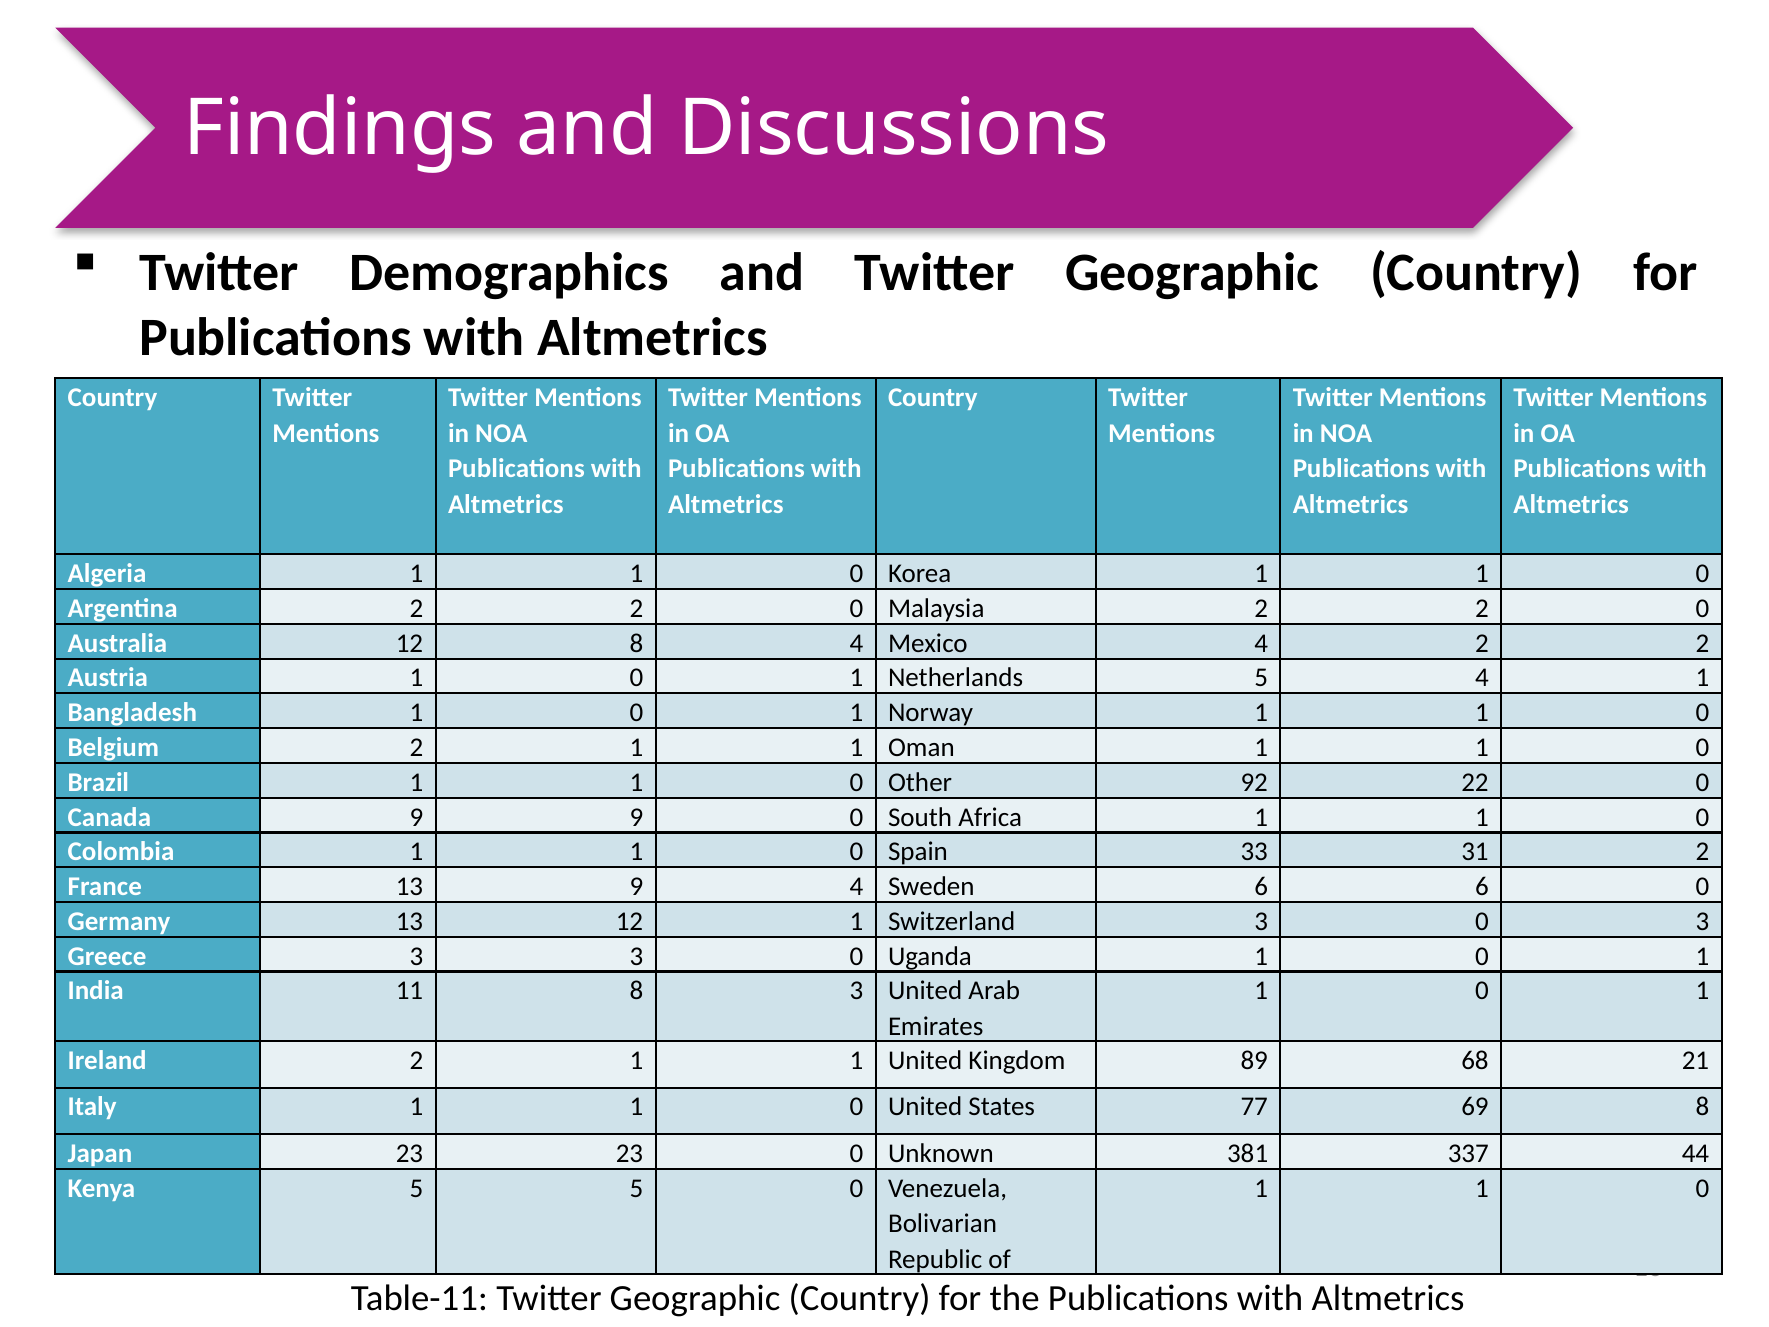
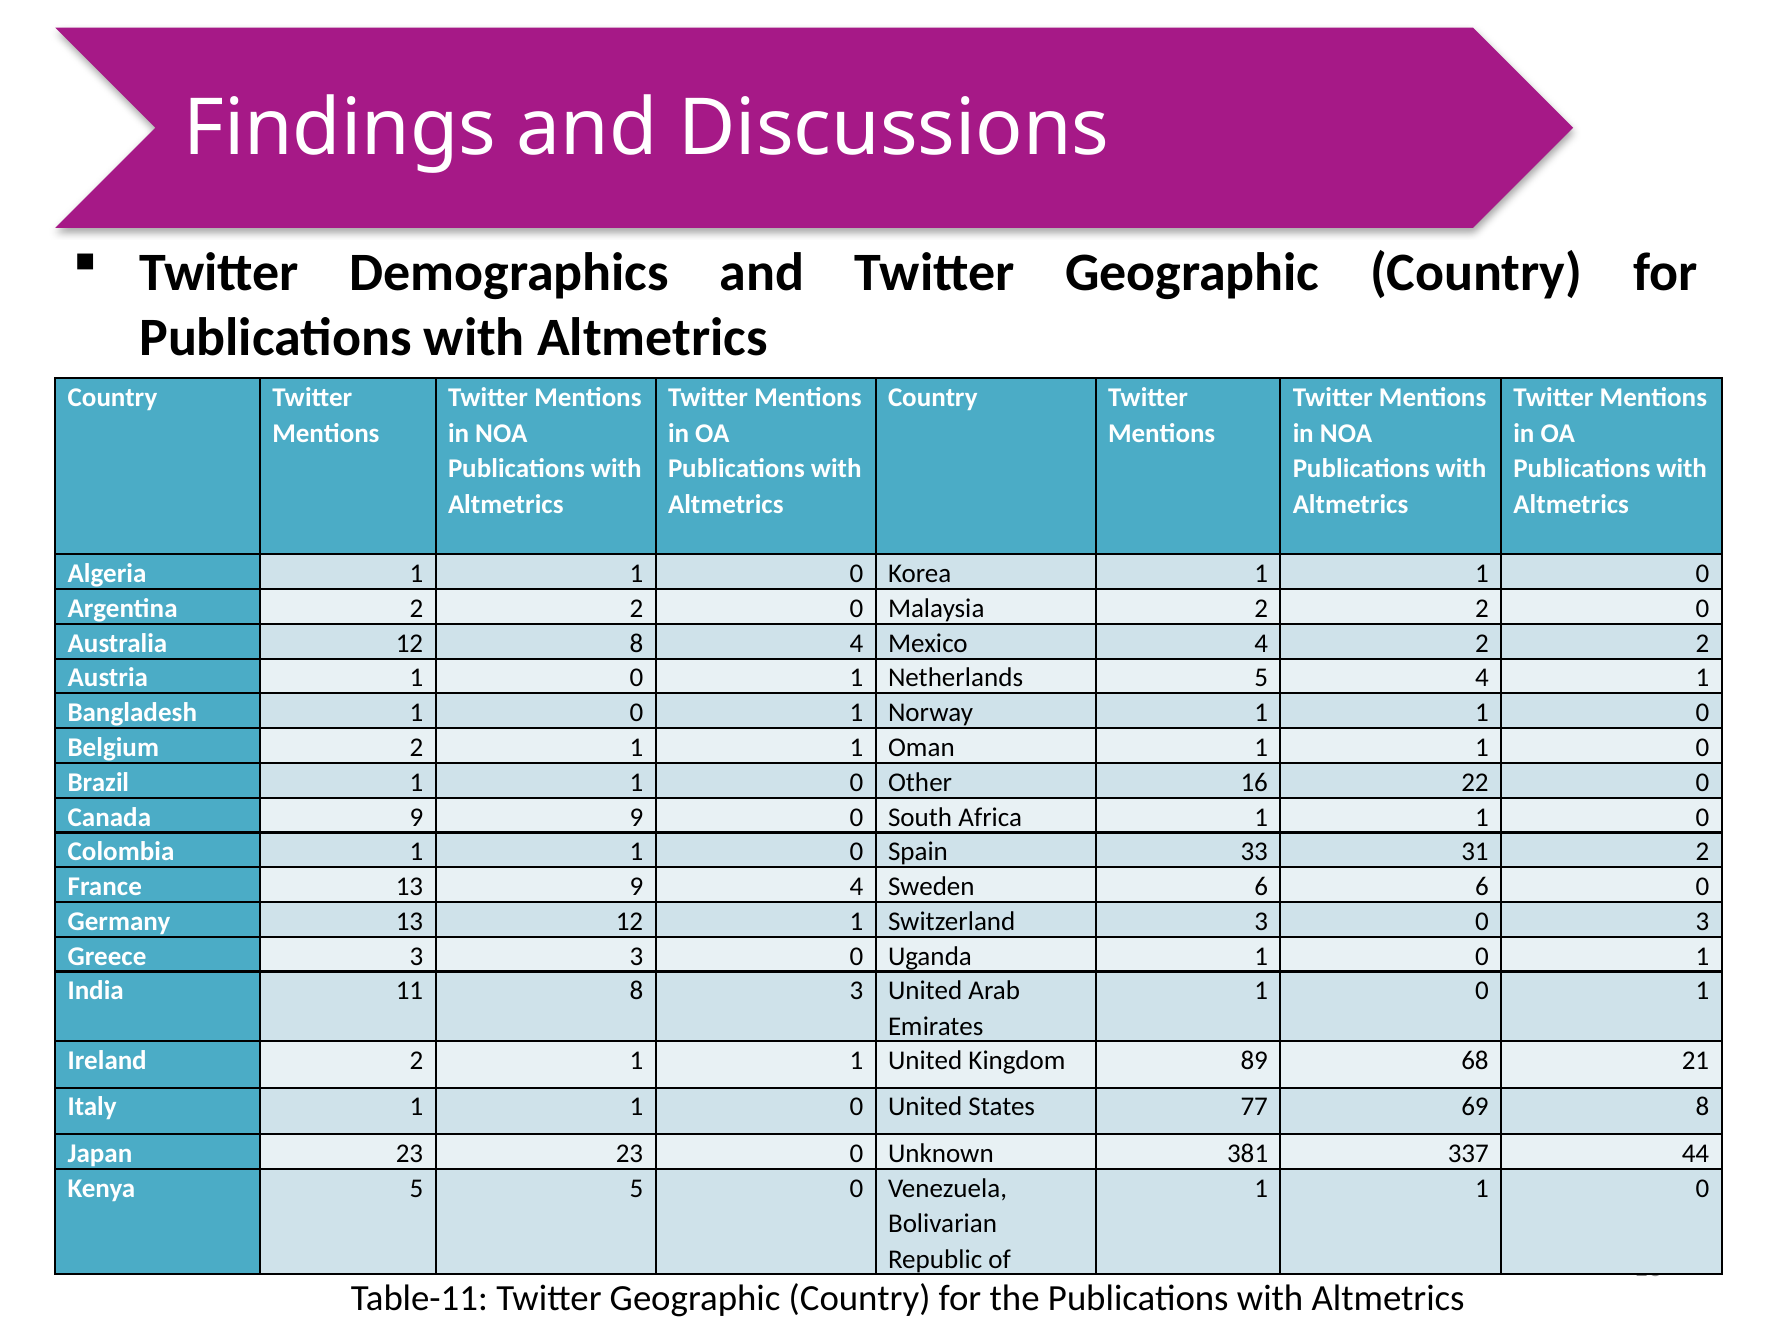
Other 92: 92 -> 16
